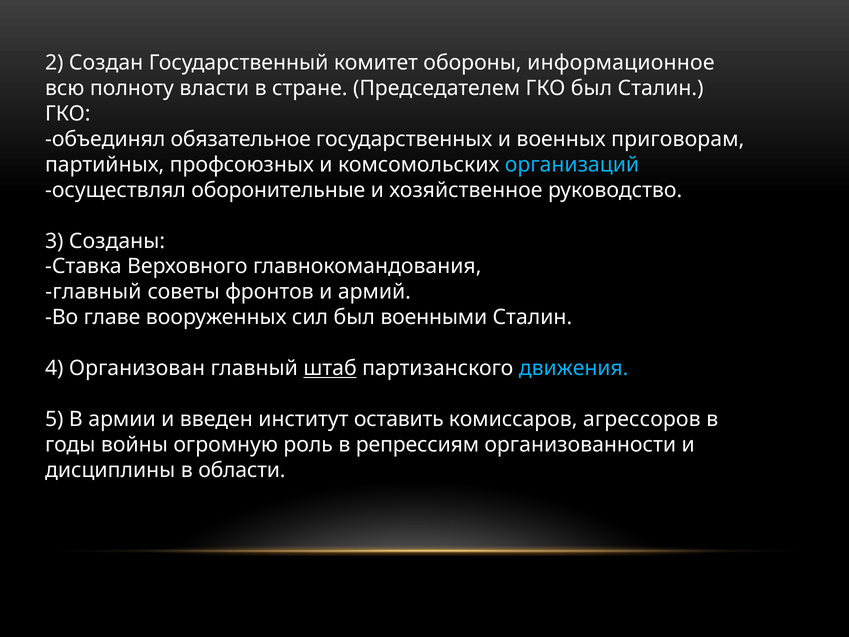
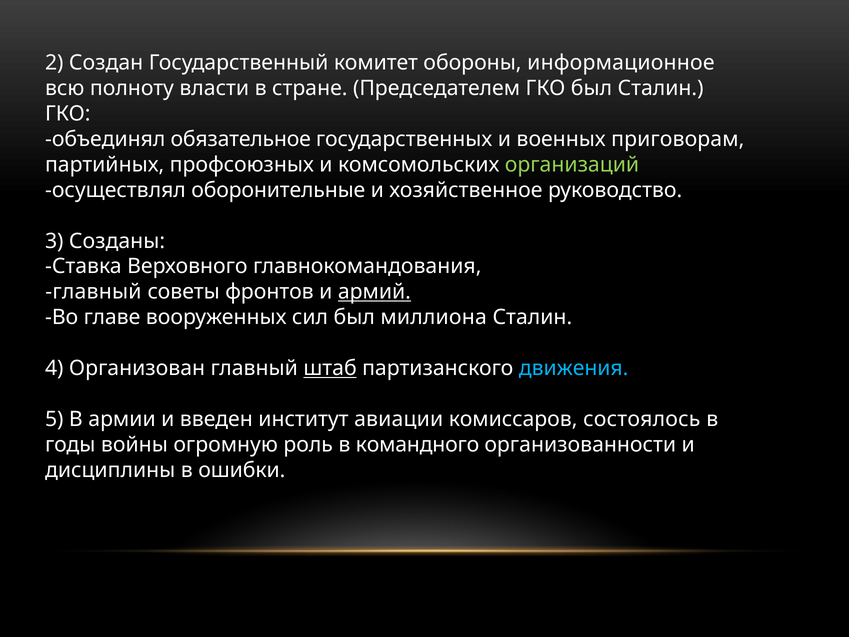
организаций colour: light blue -> light green
армий underline: none -> present
военными: военными -> миллиона
оставить: оставить -> авиации
агрессоров: агрессоров -> состоялось
репрессиям: репрессиям -> командного
области: области -> ошибки
